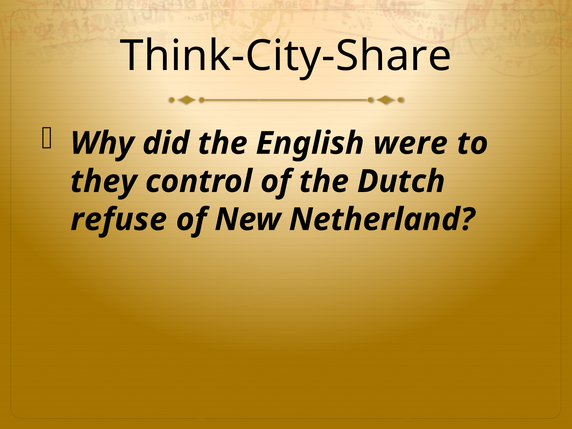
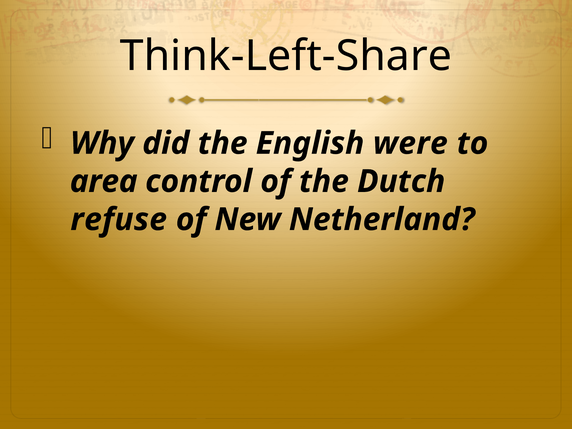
Think-City-Share: Think-City-Share -> Think-Left-Share
they: they -> area
